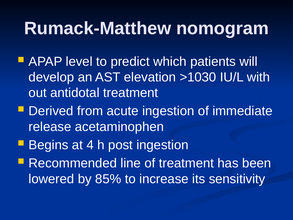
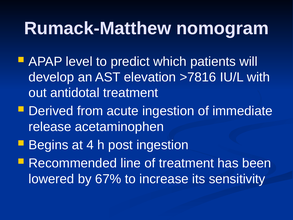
>1030: >1030 -> >7816
85%: 85% -> 67%
